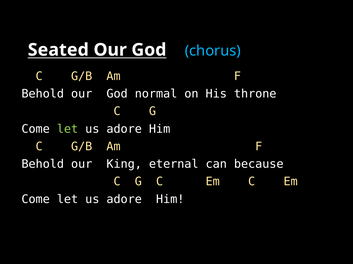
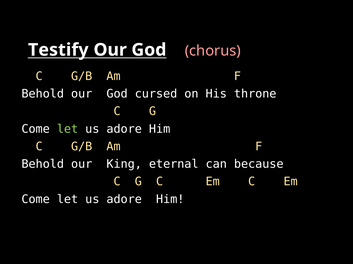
Seated: Seated -> Testify
chorus colour: light blue -> pink
normal: normal -> cursed
